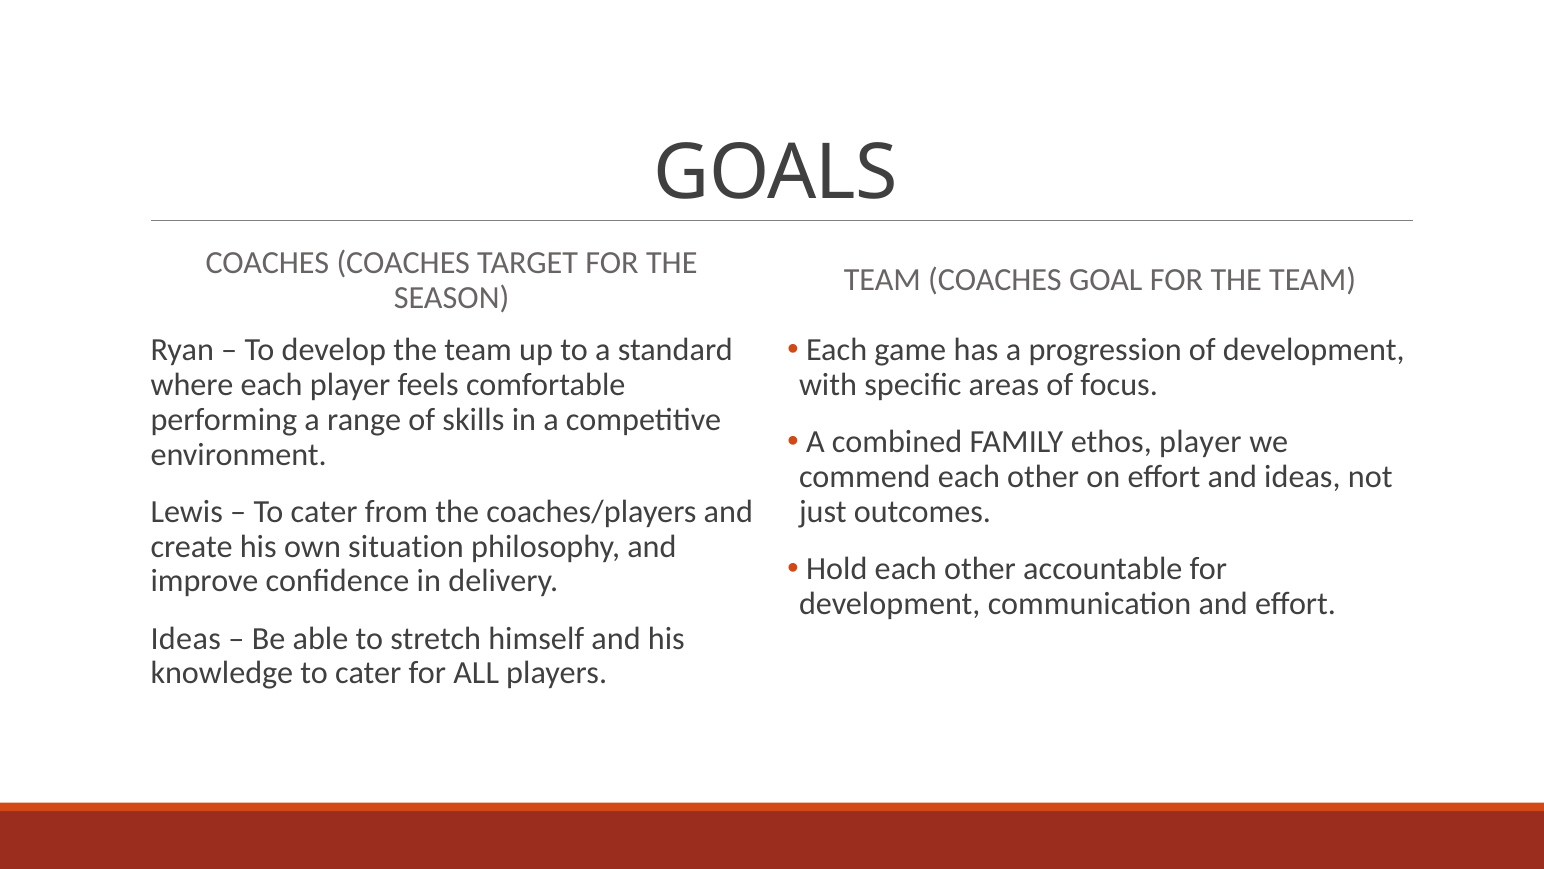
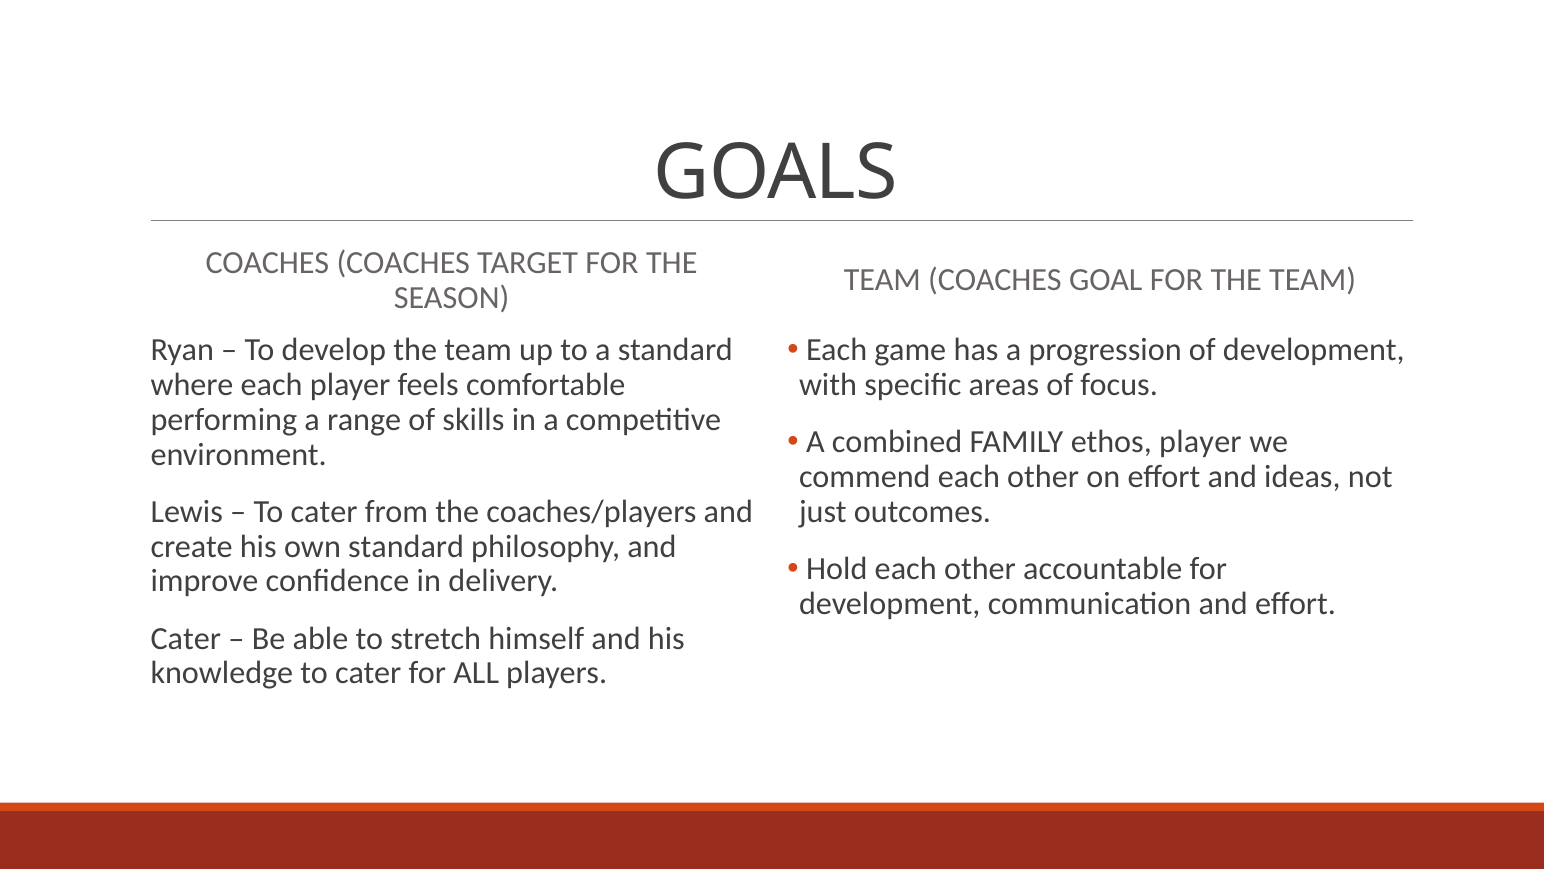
own situation: situation -> standard
Ideas at (186, 638): Ideas -> Cater
